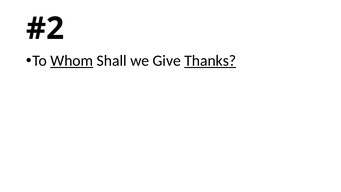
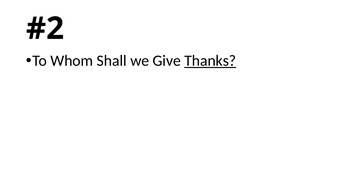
Whom underline: present -> none
